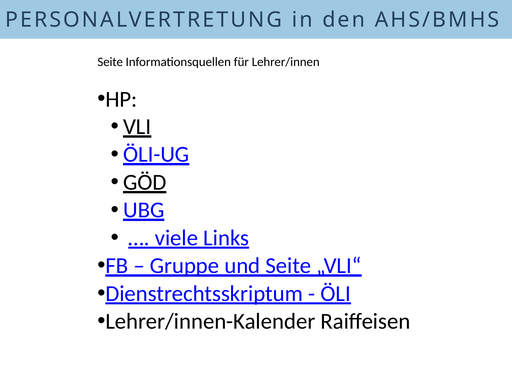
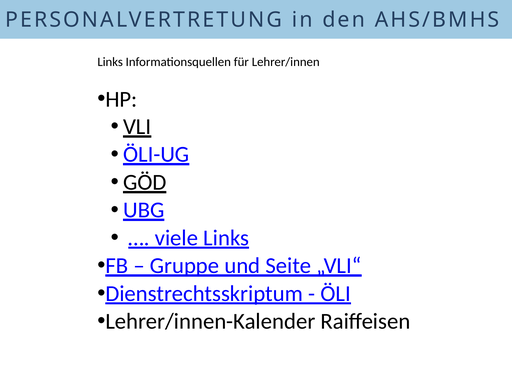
Seite at (110, 62): Seite -> Links
